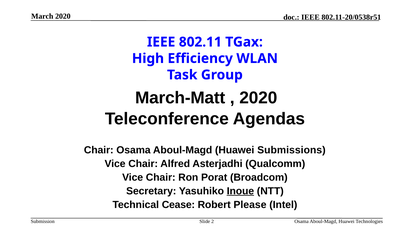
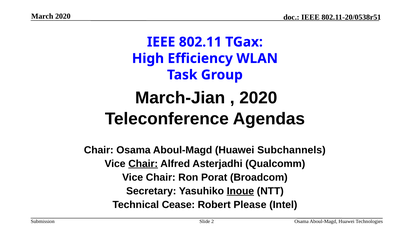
March-Matt: March-Matt -> March-Jian
Submissions: Submissions -> Subchannels
Chair at (143, 163) underline: none -> present
